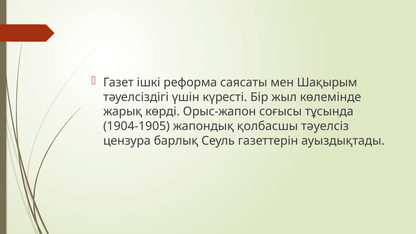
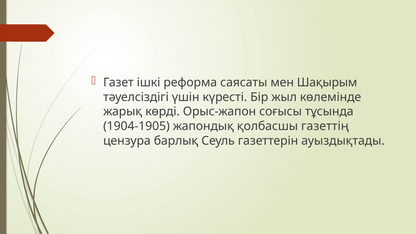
тәуелсіз: тәуелсіз -> газеттің
